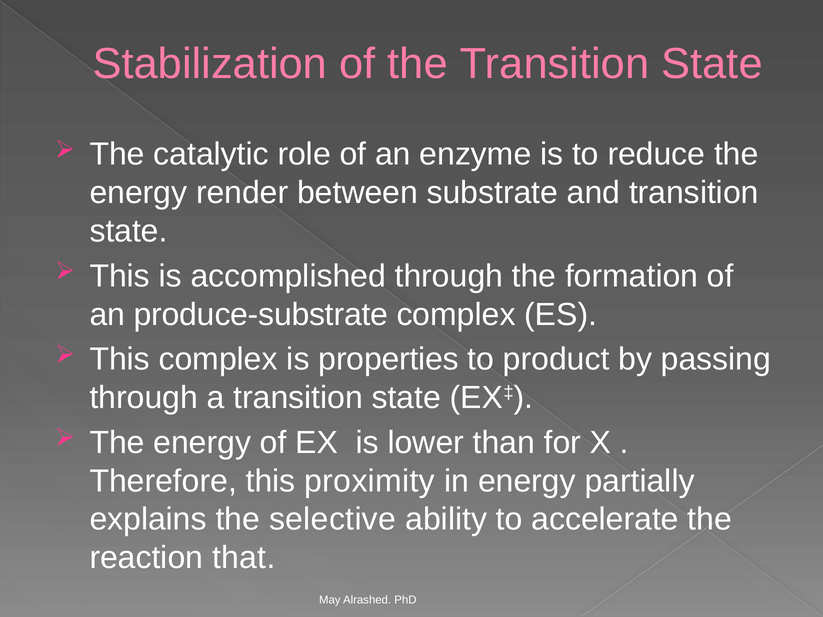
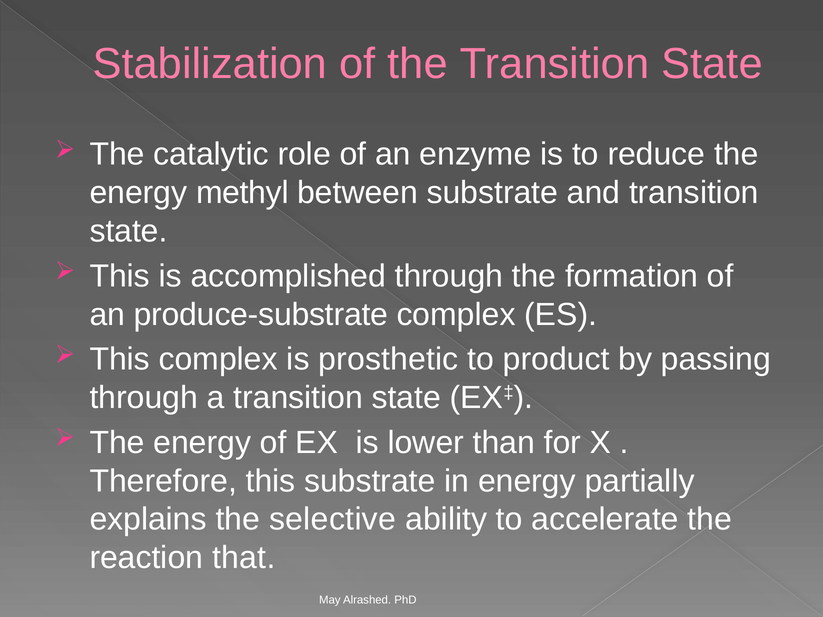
render: render -> methyl
properties: properties -> prosthetic
this proximity: proximity -> substrate
